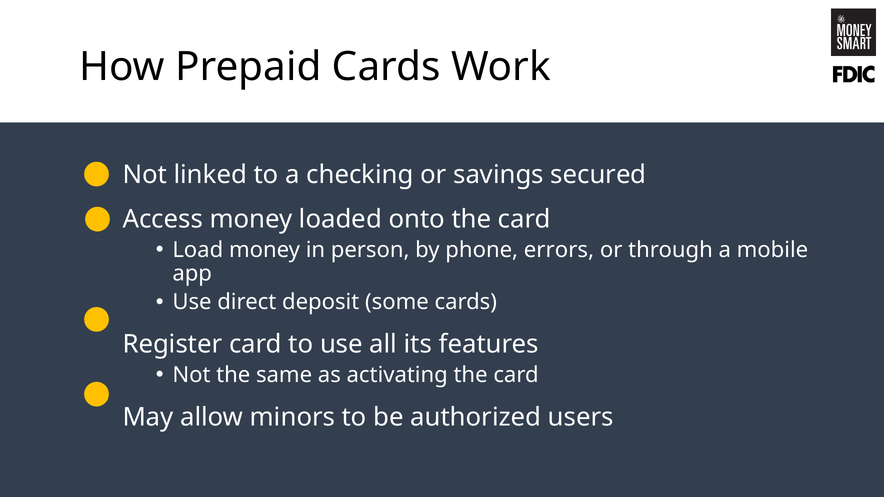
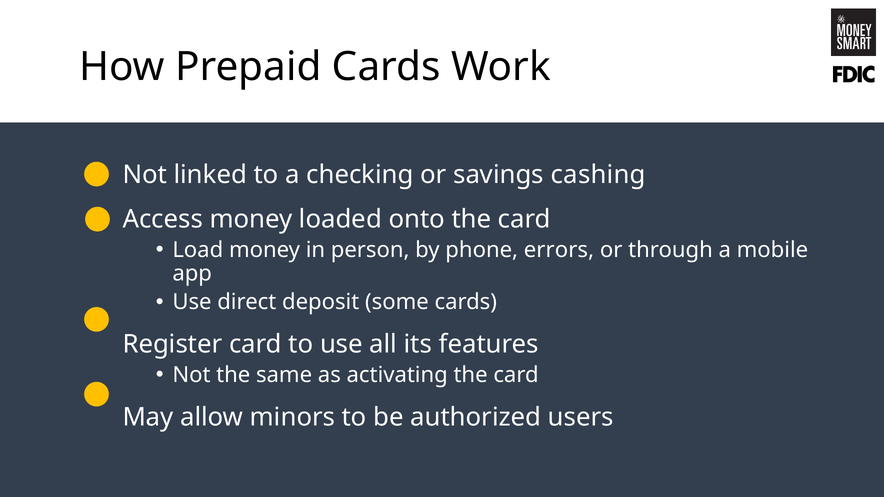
secured: secured -> cashing
